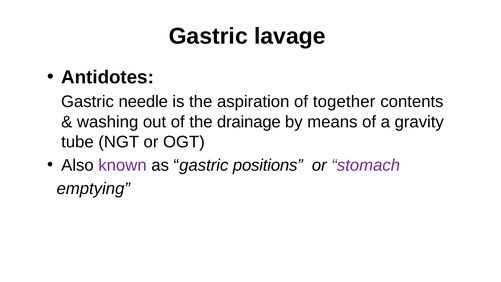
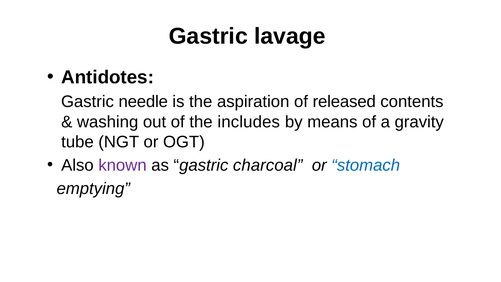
together: together -> released
drainage: drainage -> includes
positions: positions -> charcoal
stomach colour: purple -> blue
